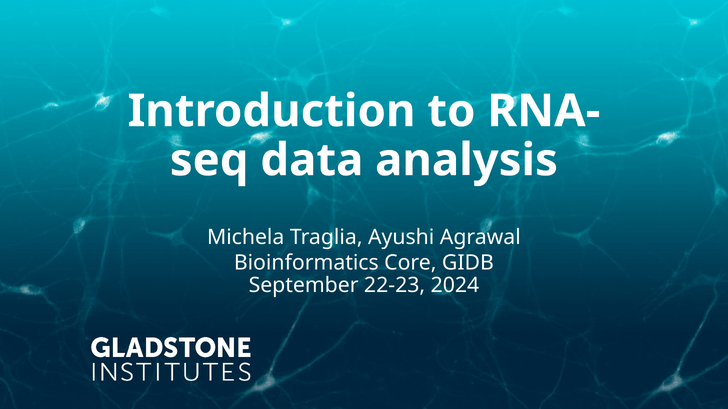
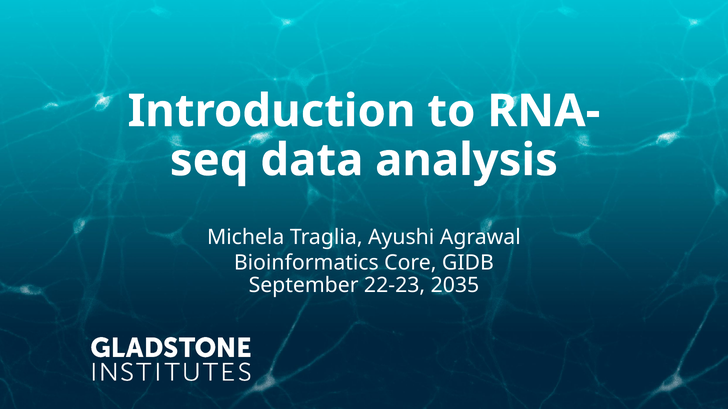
2024: 2024 -> 2035
